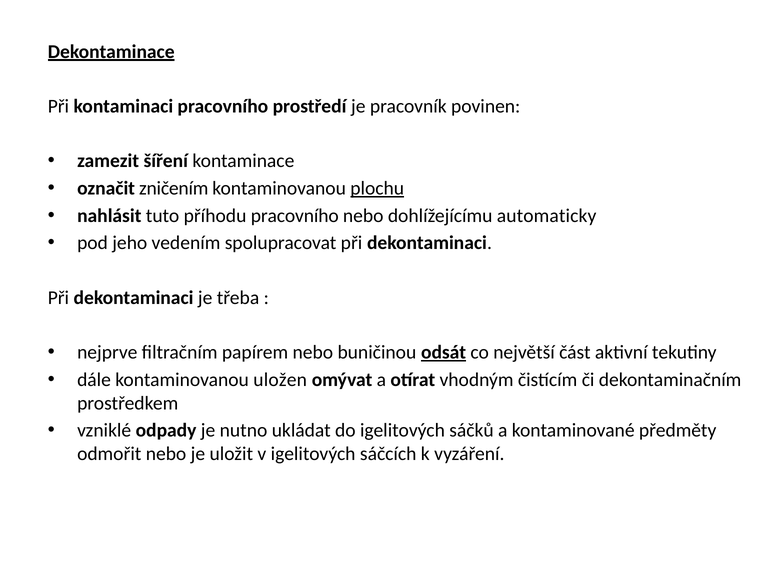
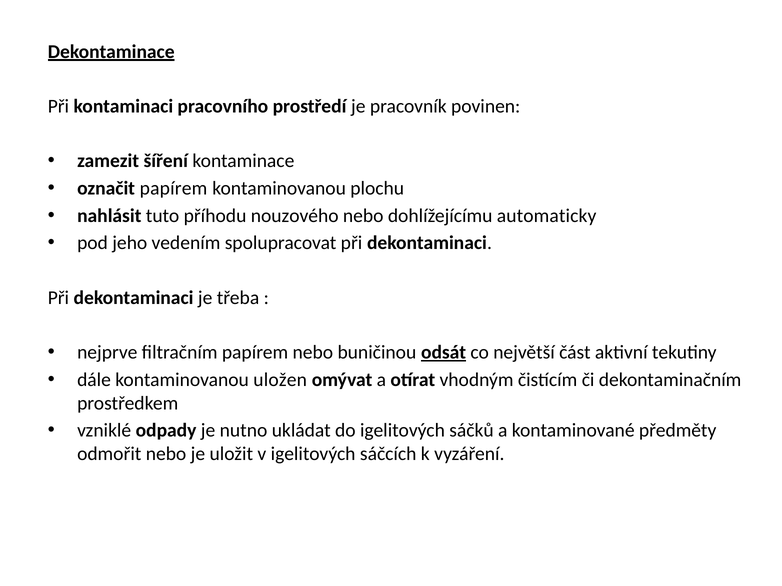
označit zničením: zničením -> papírem
plochu underline: present -> none
příhodu pracovního: pracovního -> nouzového
